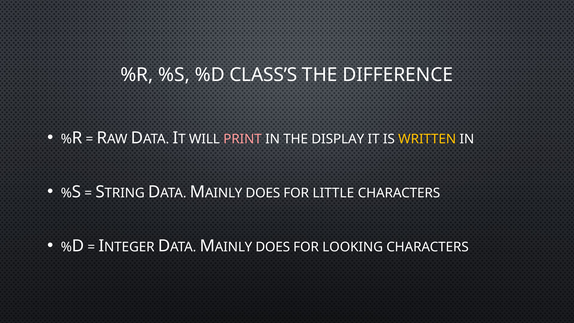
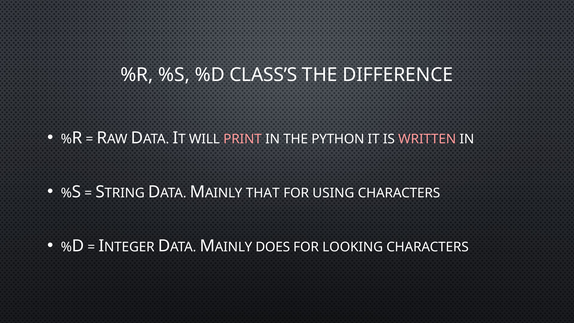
DISPLAY: DISPLAY -> PYTHON
WRITTEN colour: yellow -> pink
DOES at (263, 193): DOES -> THAT
LITTLE: LITTLE -> USING
